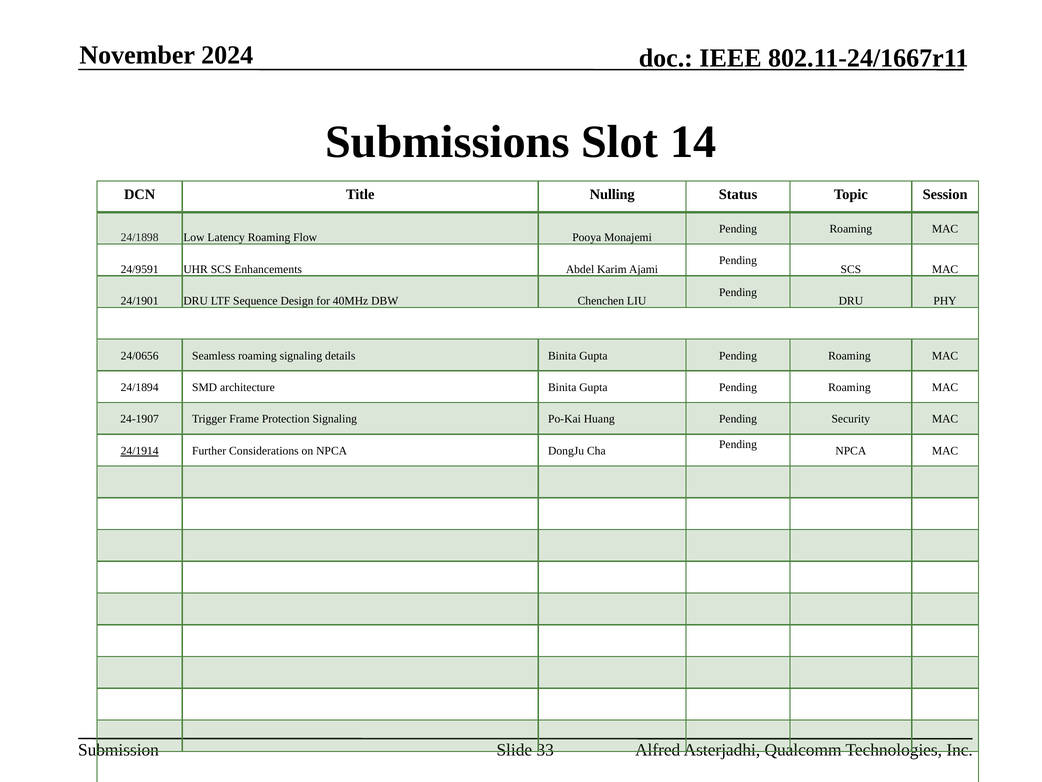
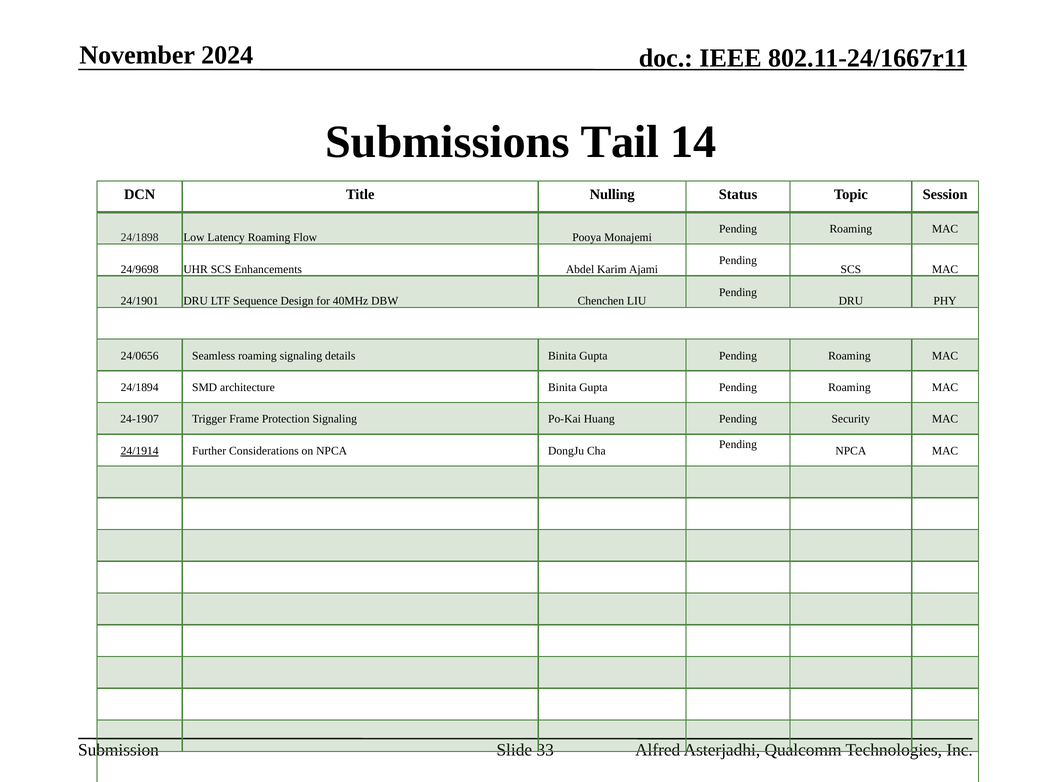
Slot: Slot -> Tail
24/9591: 24/9591 -> 24/9698
